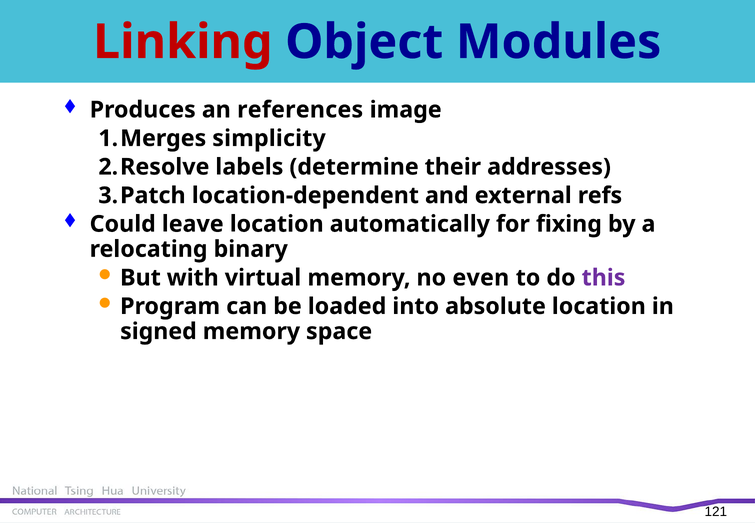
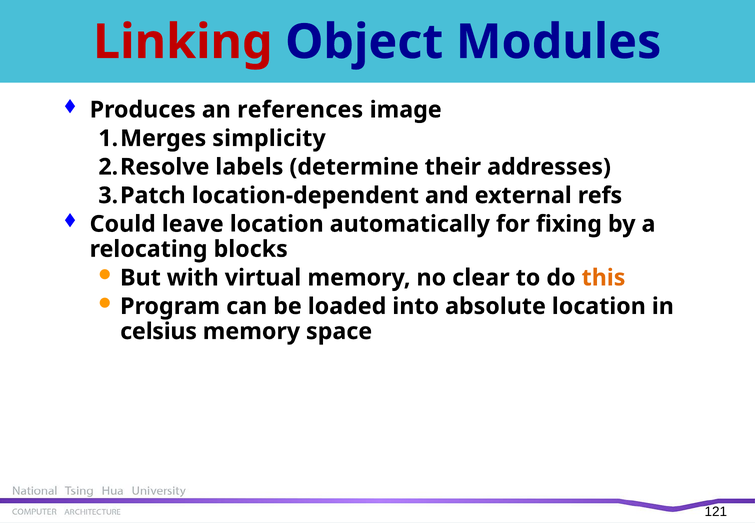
binary: binary -> blocks
even: even -> clear
this colour: purple -> orange
signed: signed -> celsius
